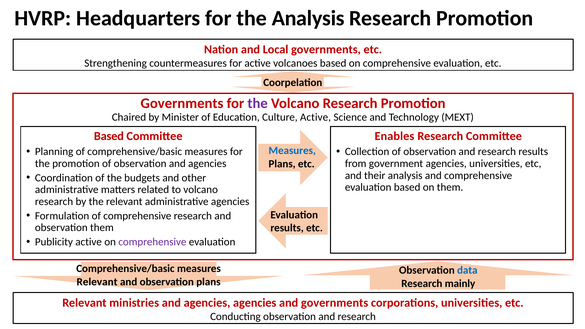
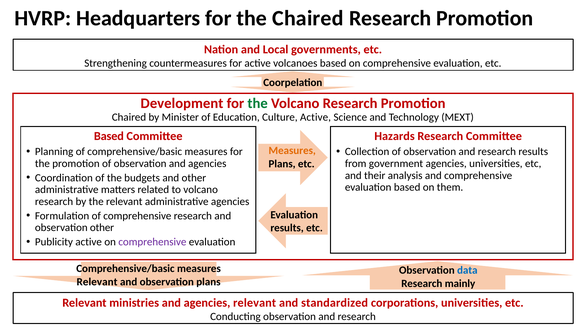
the Analysis: Analysis -> Chaired
Governments at (182, 103): Governments -> Development
the at (258, 103) colour: purple -> green
Enables: Enables -> Hazards
Measures at (292, 151) colour: blue -> orange
observation them: them -> other
agencies agencies: agencies -> relevant
and governments: governments -> standardized
